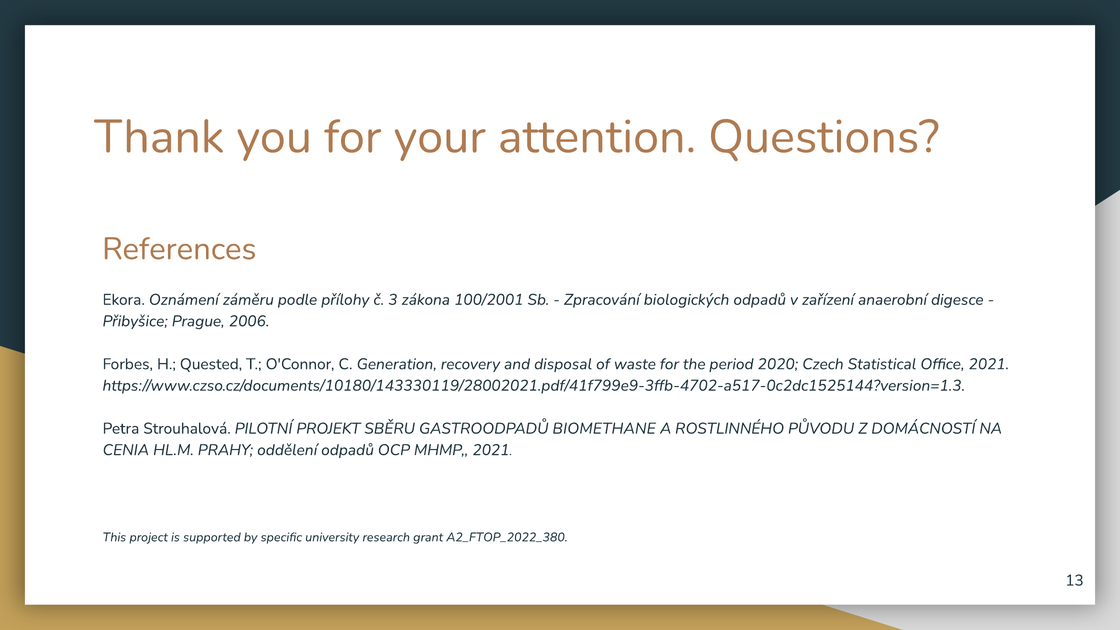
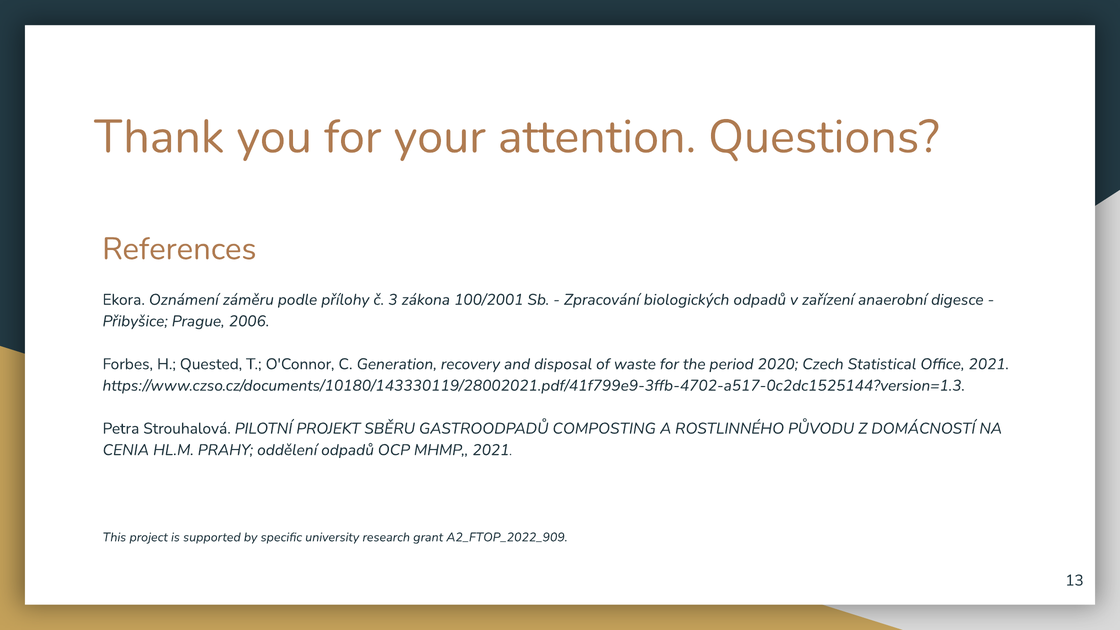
BIOMETHANE: BIOMETHANE -> COMPOSTING
A2_FTOP_2022_380: A2_FTOP_2022_380 -> A2_FTOP_2022_909
